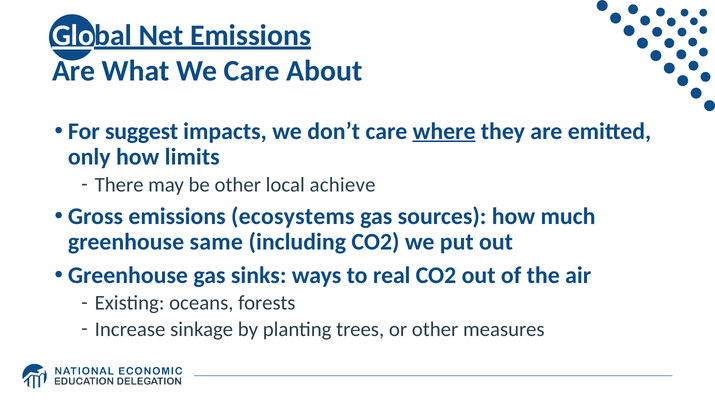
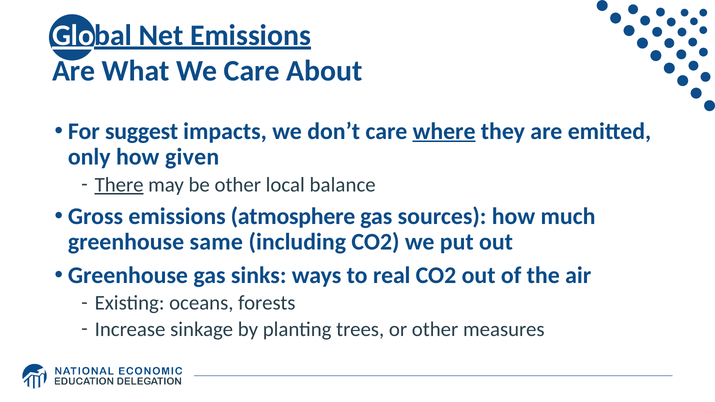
limits: limits -> given
There underline: none -> present
achieve: achieve -> balance
ecosystems: ecosystems -> atmosphere
